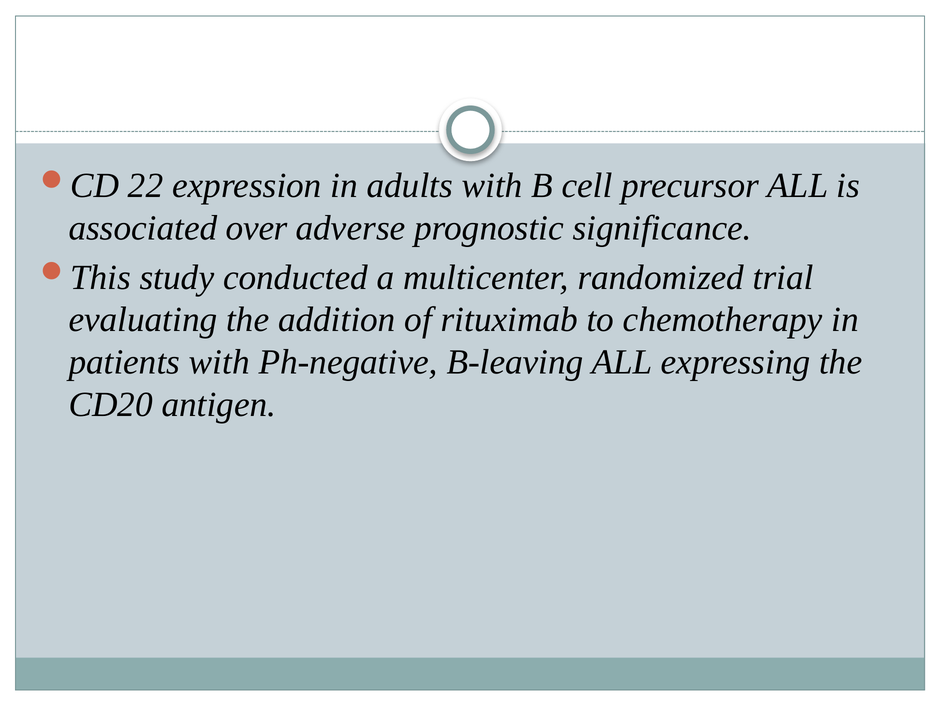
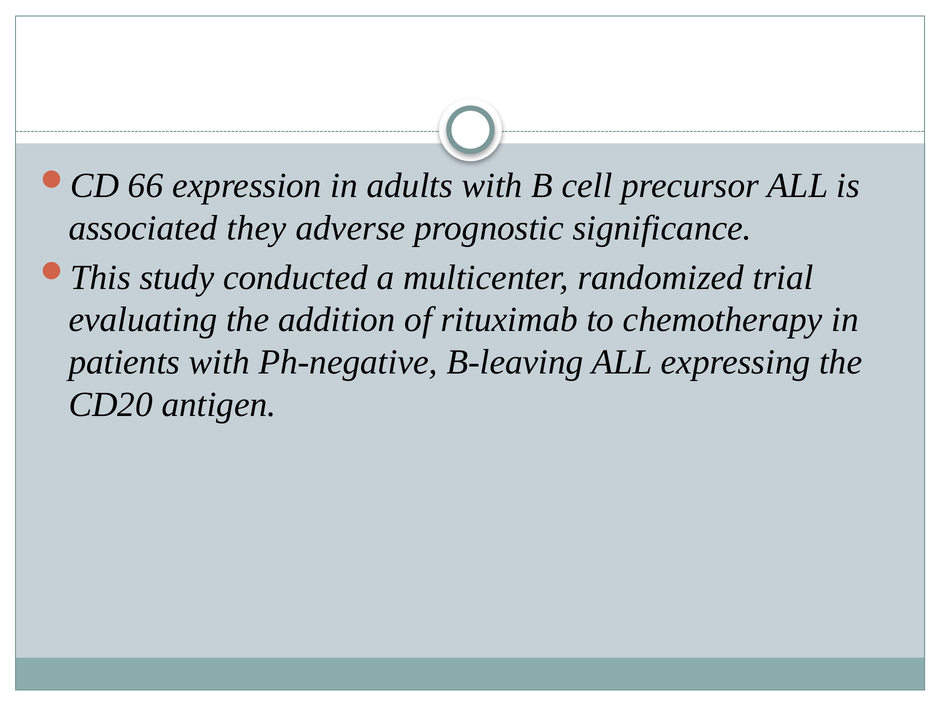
22: 22 -> 66
over: over -> they
